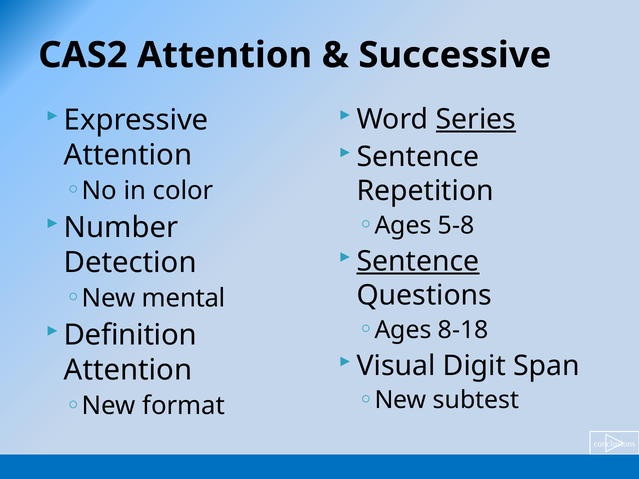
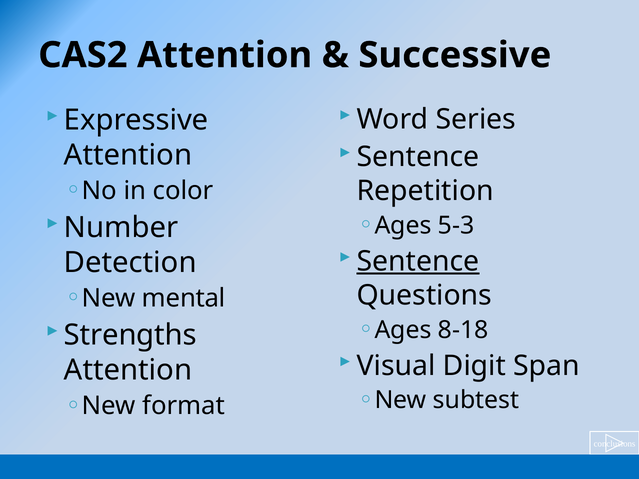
Series underline: present -> none
5-8: 5-8 -> 5-3
Definition: Definition -> Strengths
